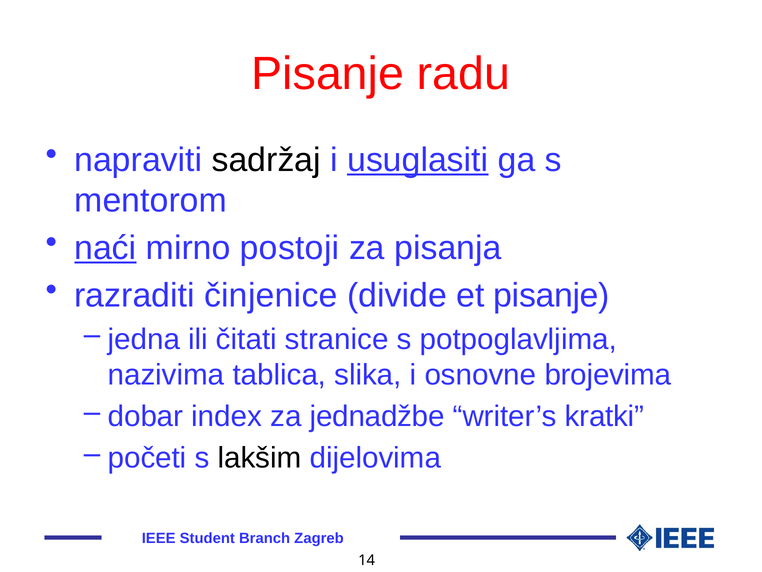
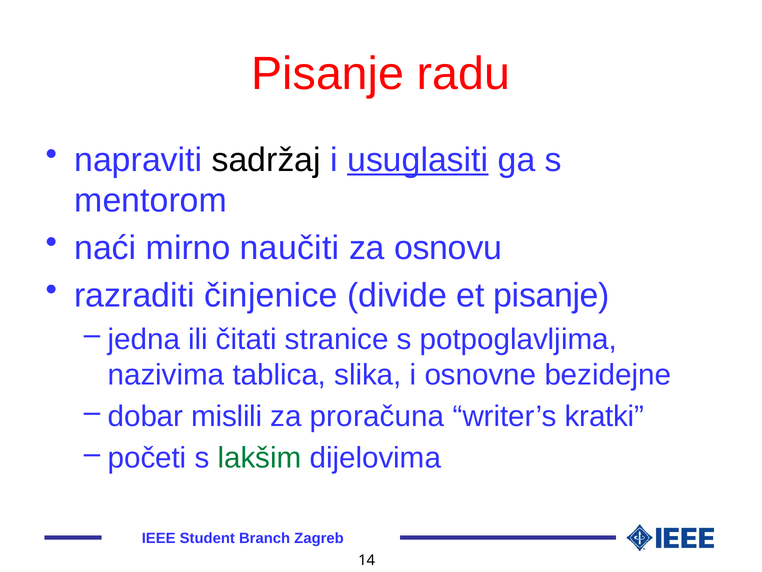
naći underline: present -> none
postoji: postoji -> naučiti
pisanja: pisanja -> osnovu
brojevima: brojevima -> bezidejne
index: index -> mislili
jednadžbe: jednadžbe -> proračuna
lakšim colour: black -> green
